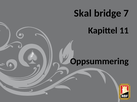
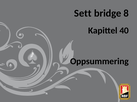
Skal: Skal -> Sett
7: 7 -> 8
11: 11 -> 40
